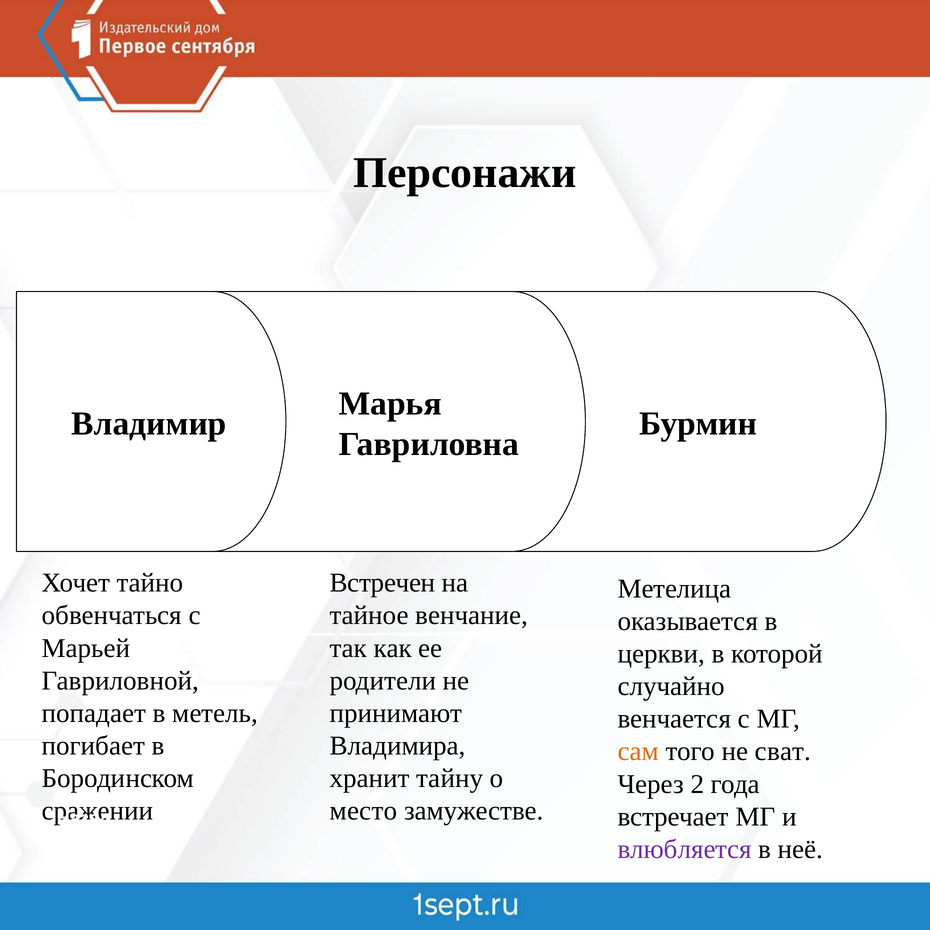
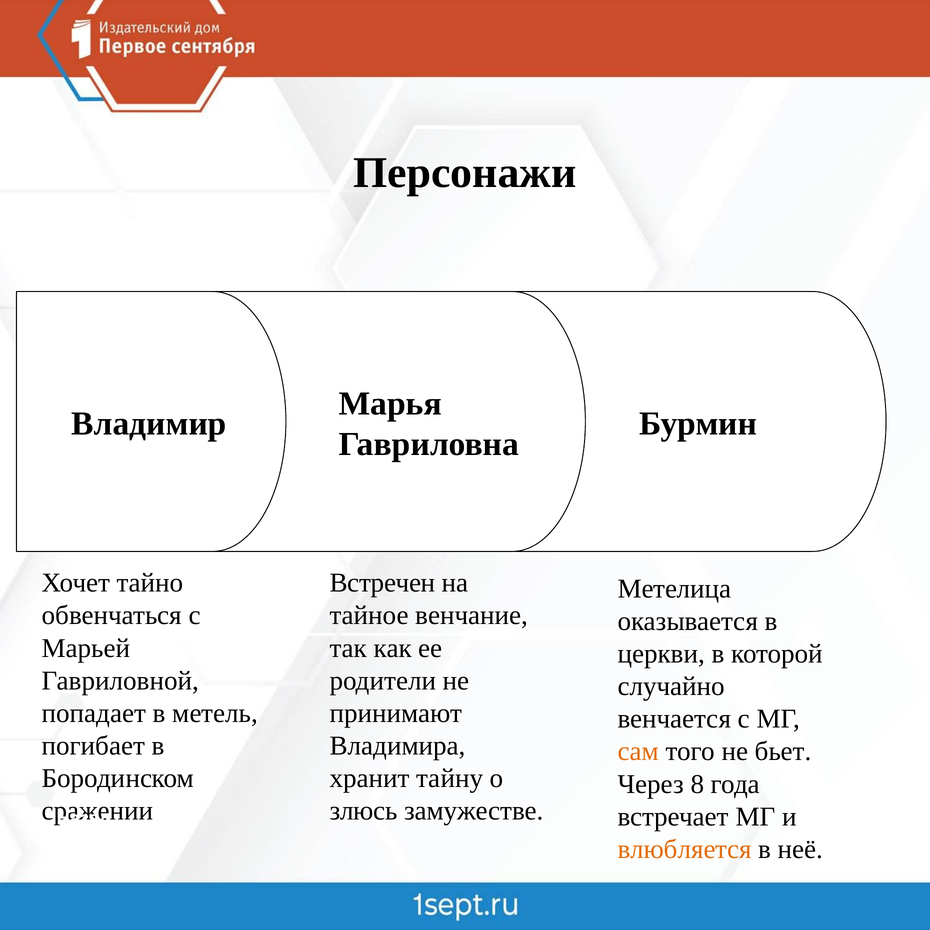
сват: сват -> бьет
2: 2 -> 8
место: место -> злюсь
влюбляется colour: purple -> orange
